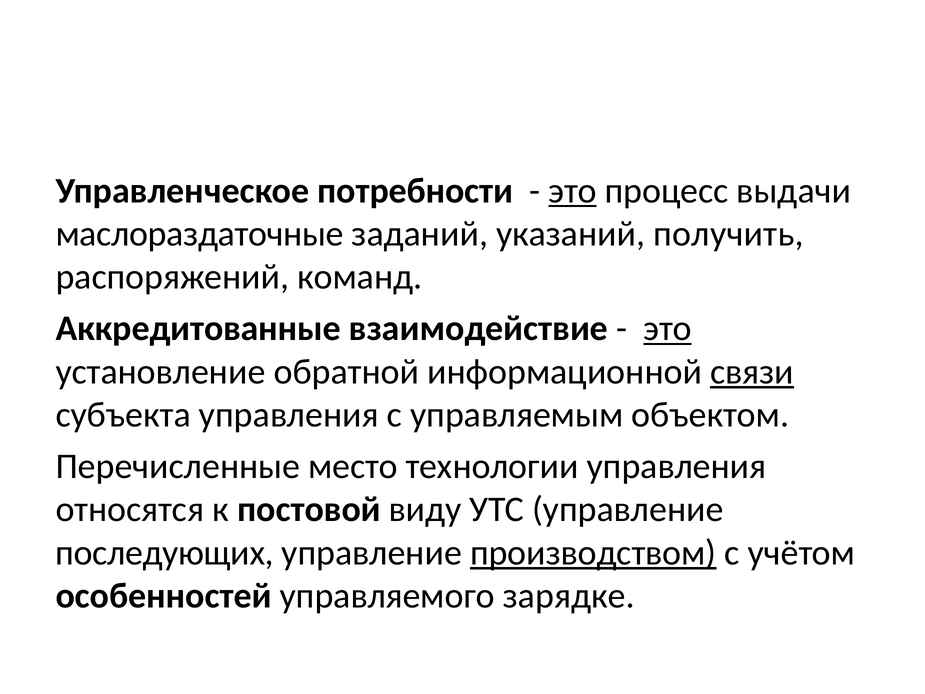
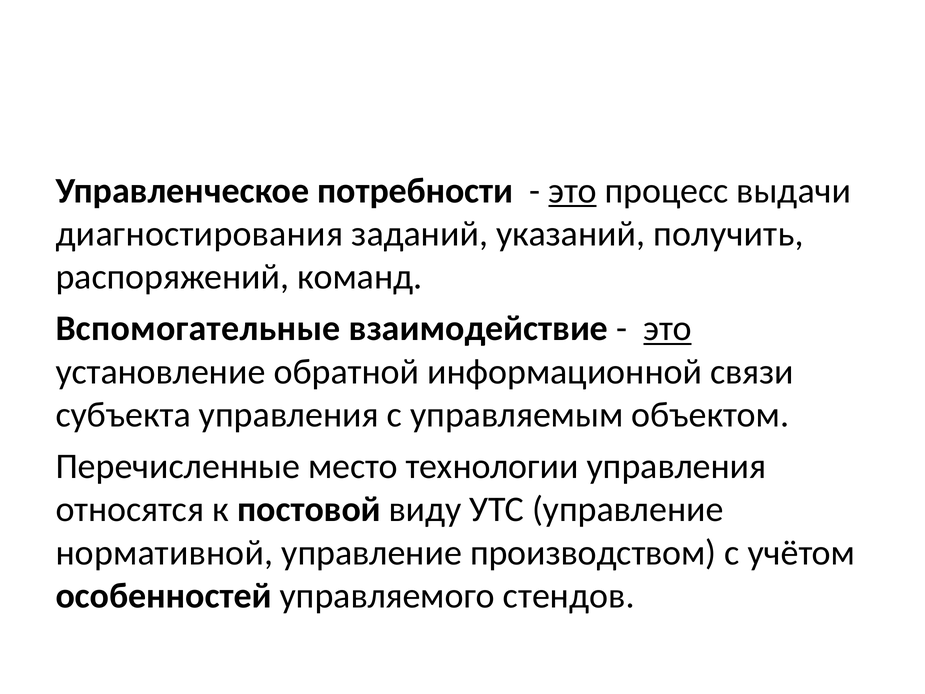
маслораздаточные: маслораздаточные -> диагностирования
Аккредитованные: Аккредитованные -> Вспомогательные
связи underline: present -> none
последующих: последующих -> нормативной
производством underline: present -> none
зарядке: зарядке -> стендов
